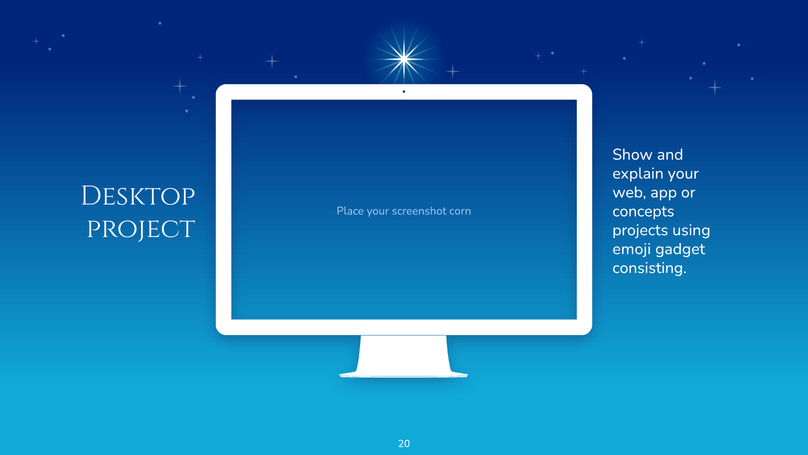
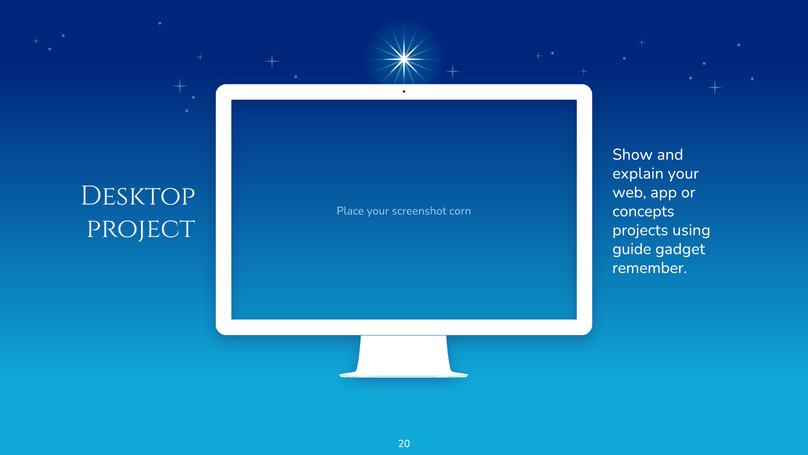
emoji: emoji -> guide
consisting: consisting -> remember
